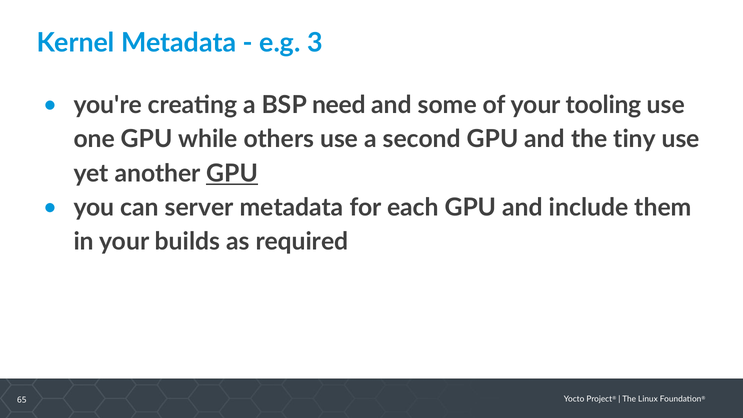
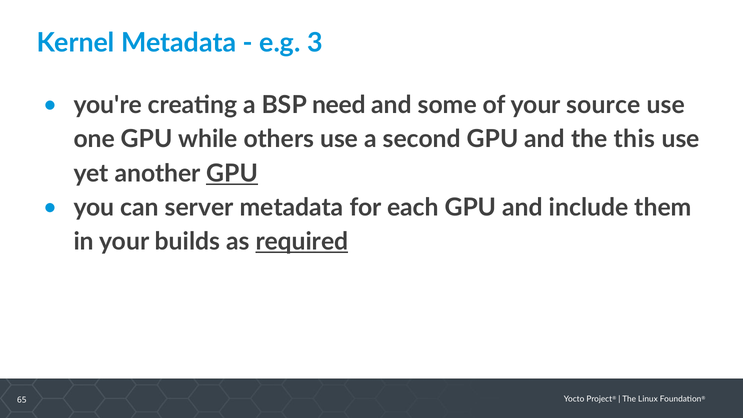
tooling: tooling -> source
tiny: tiny -> this
required underline: none -> present
